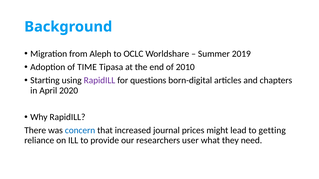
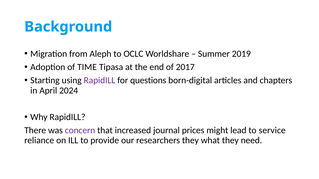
2010: 2010 -> 2017
2020: 2020 -> 2024
concern colour: blue -> purple
getting: getting -> service
researchers user: user -> they
